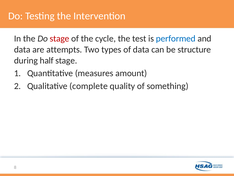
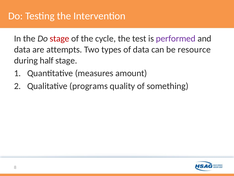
performed colour: blue -> purple
structure: structure -> resource
complete: complete -> programs
